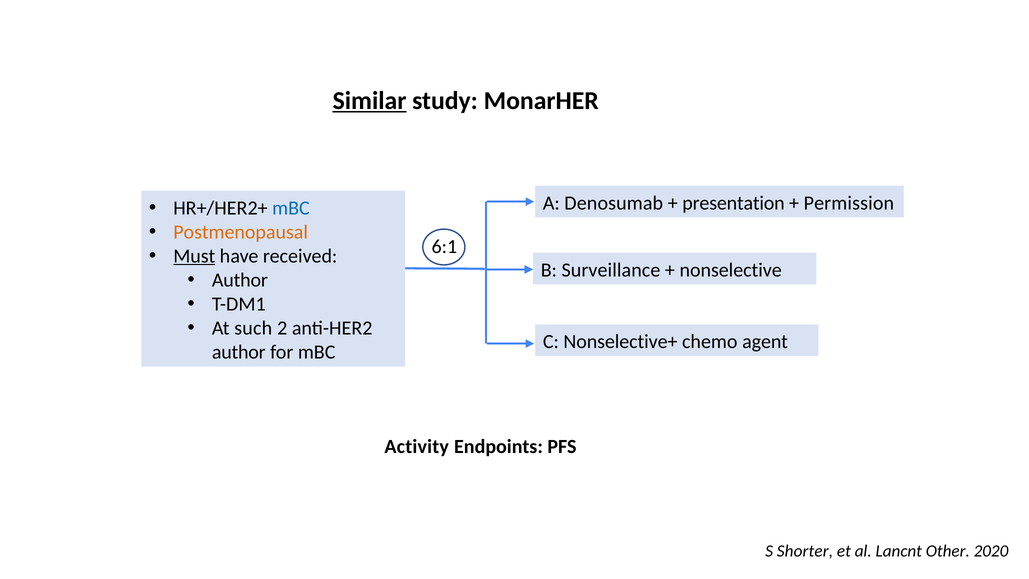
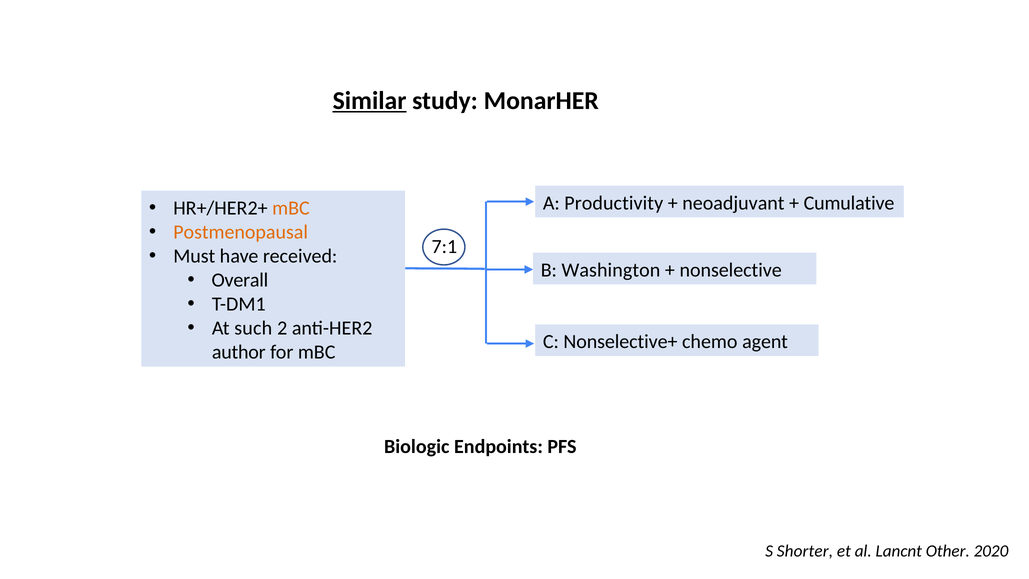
Denosumab: Denosumab -> Productivity
presentation: presentation -> neoadjuvant
Permission: Permission -> Cumulative
mBC at (291, 208) colour: blue -> orange
6:1: 6:1 -> 7:1
Must underline: present -> none
Surveillance: Surveillance -> Washington
Author at (240, 280): Author -> Overall
Activity: Activity -> Biologic
